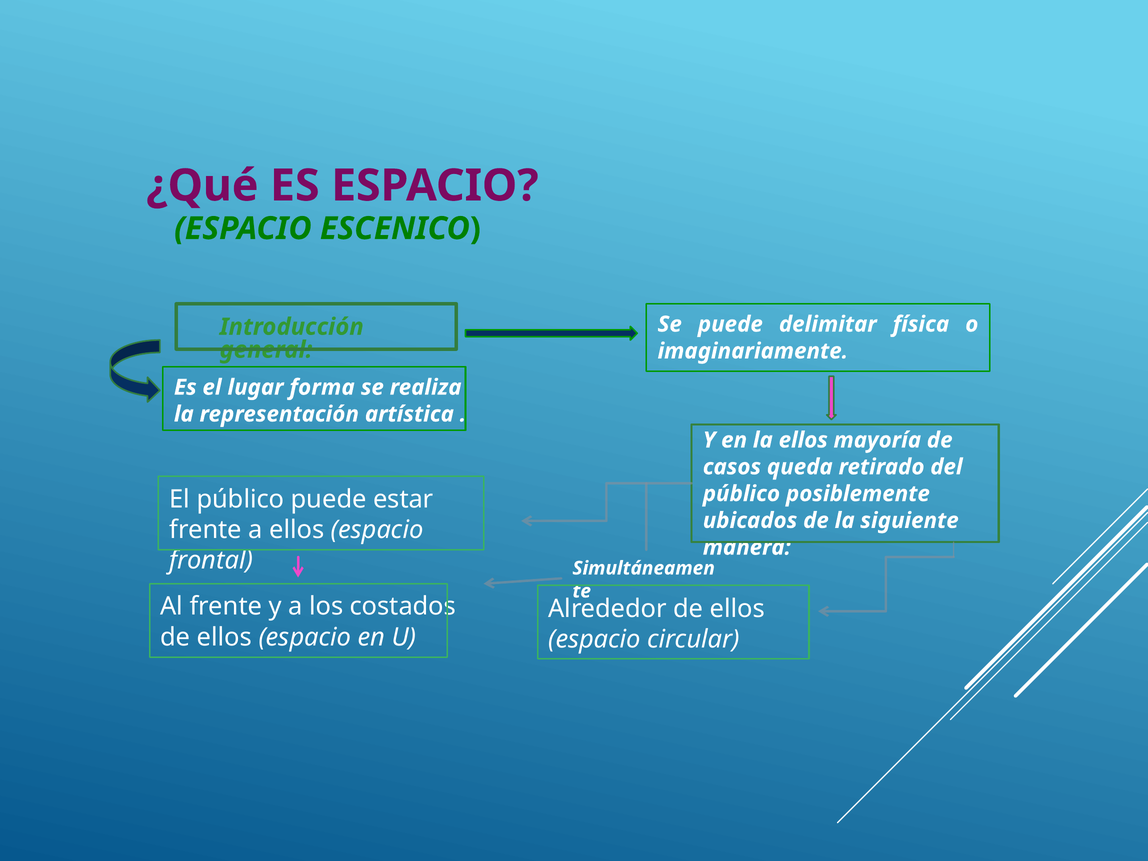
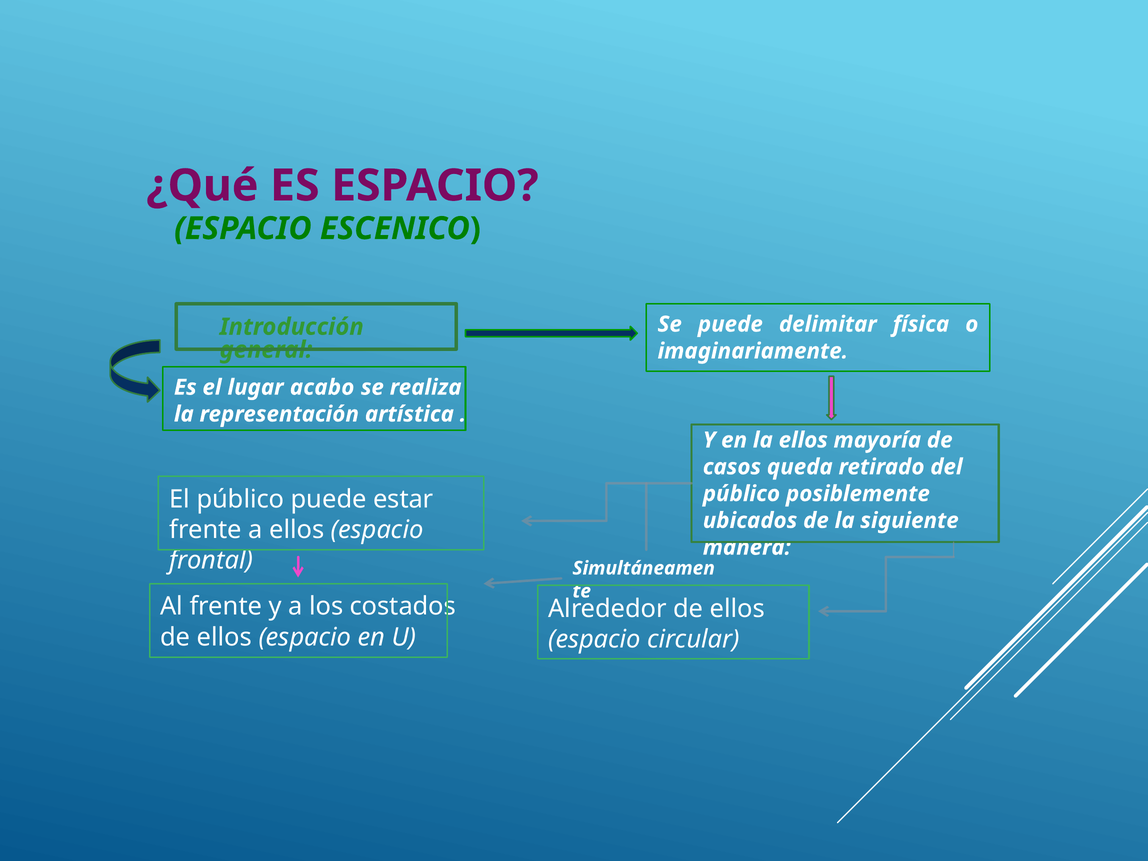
forma: forma -> acabo
